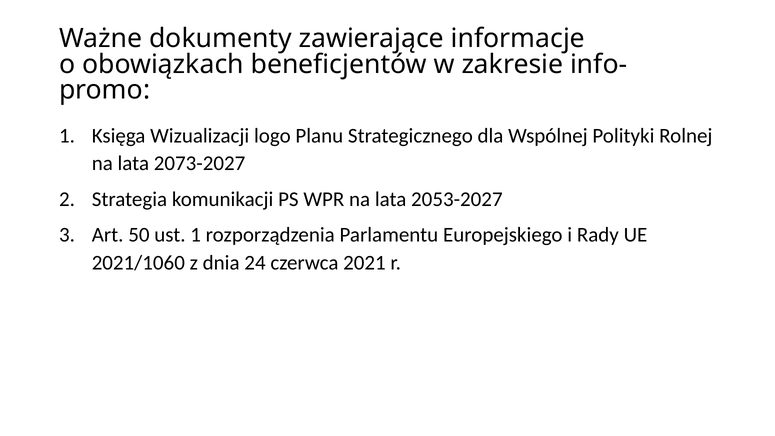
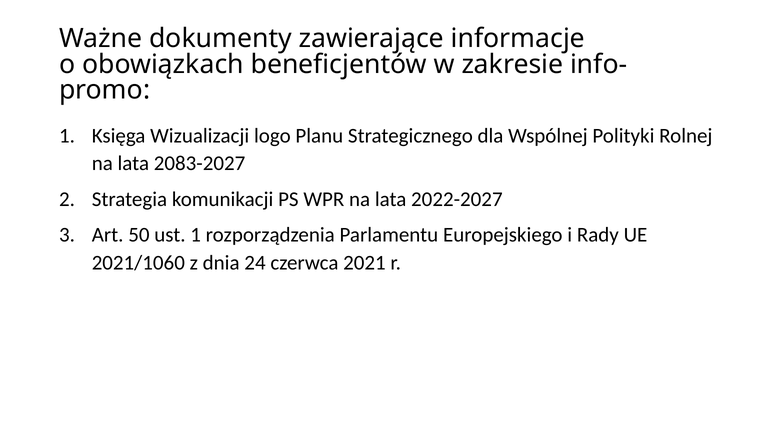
2073-2027: 2073-2027 -> 2083-2027
2053-2027: 2053-2027 -> 2022-2027
